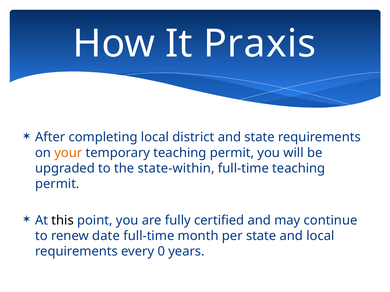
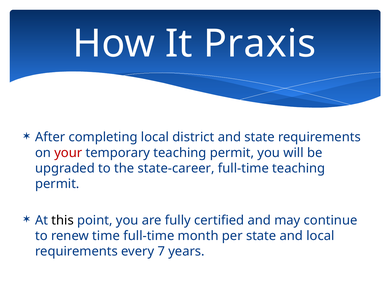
your colour: orange -> red
state-within: state-within -> state-career
date: date -> time
0: 0 -> 7
